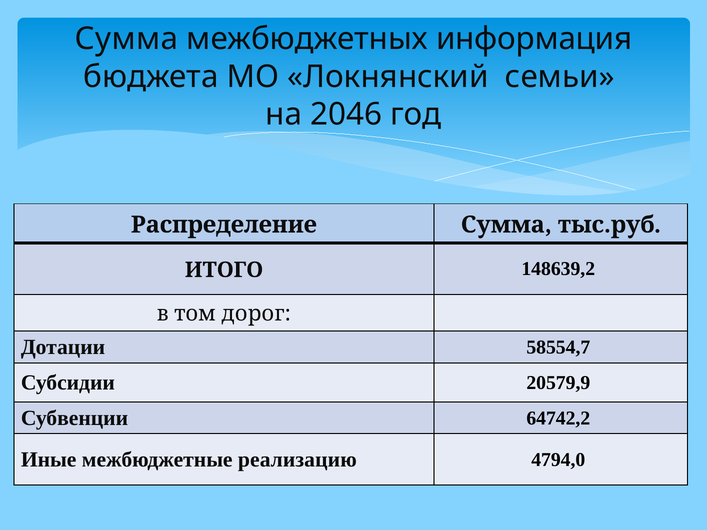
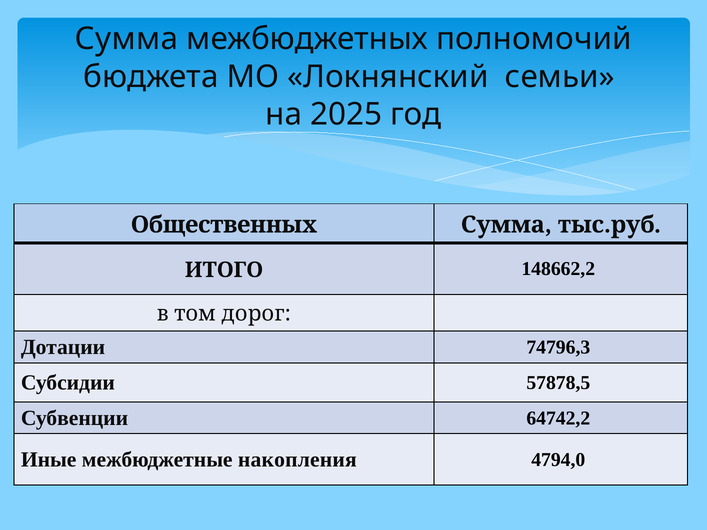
информация: информация -> полномочий
2046: 2046 -> 2025
Распределение: Распределение -> Общественных
148639,2: 148639,2 -> 148662,2
58554,7: 58554,7 -> 74796,3
20579,9: 20579,9 -> 57878,5
реализацию: реализацию -> накопления
